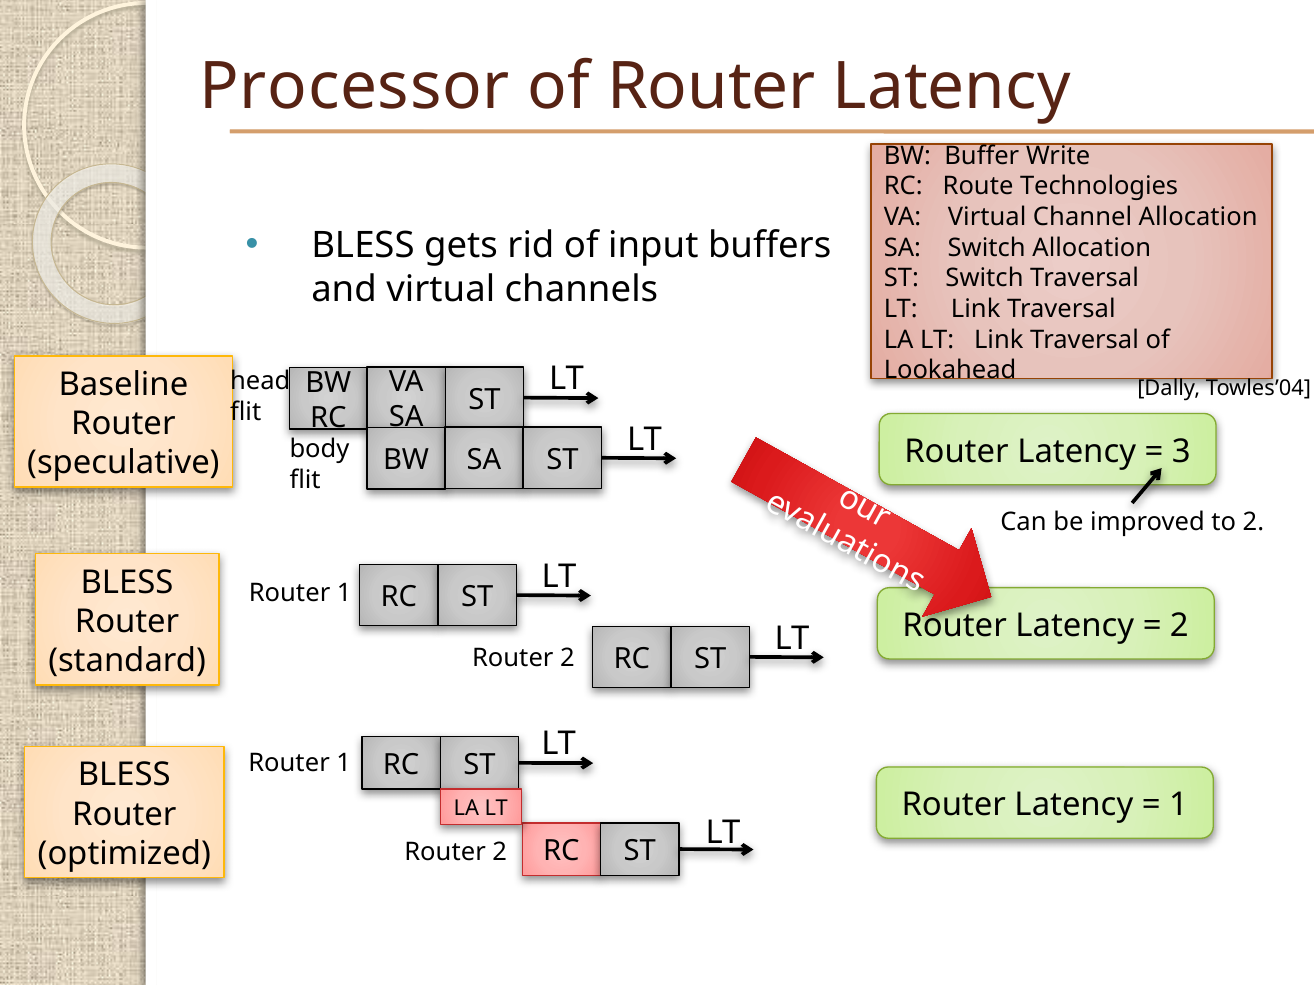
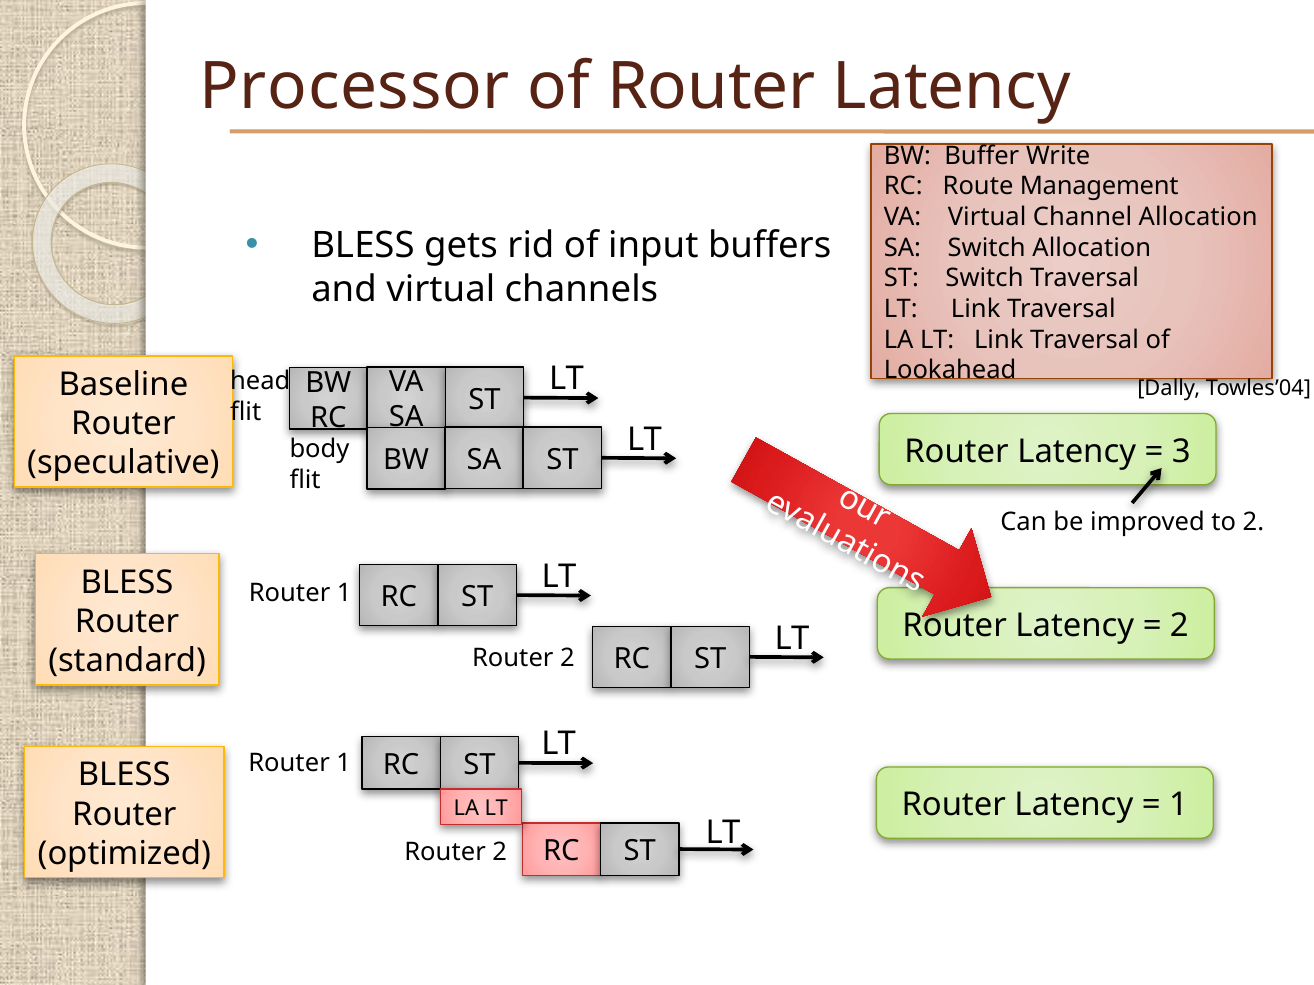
Technologies: Technologies -> Management
